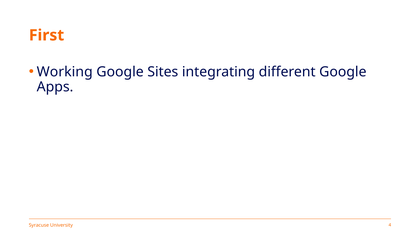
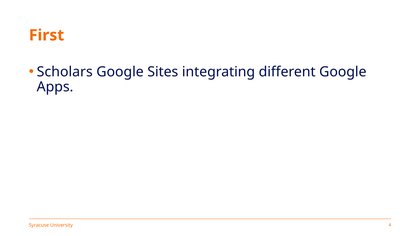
Working: Working -> Scholars
